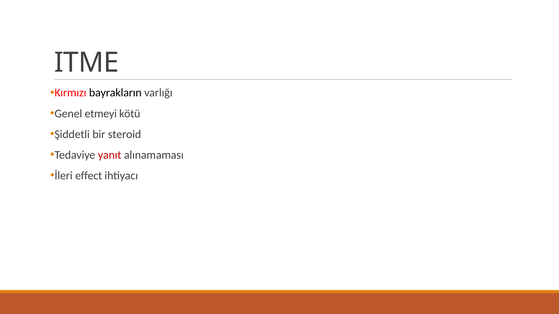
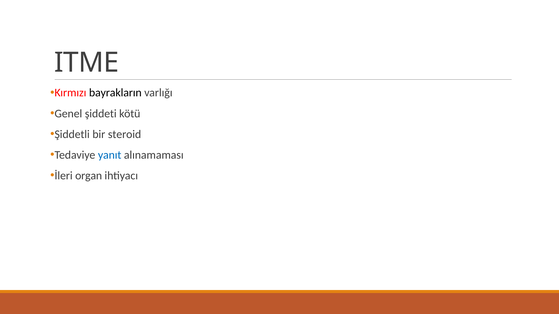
etmeyi: etmeyi -> şiddeti
yanıt colour: red -> blue
effect: effect -> organ
